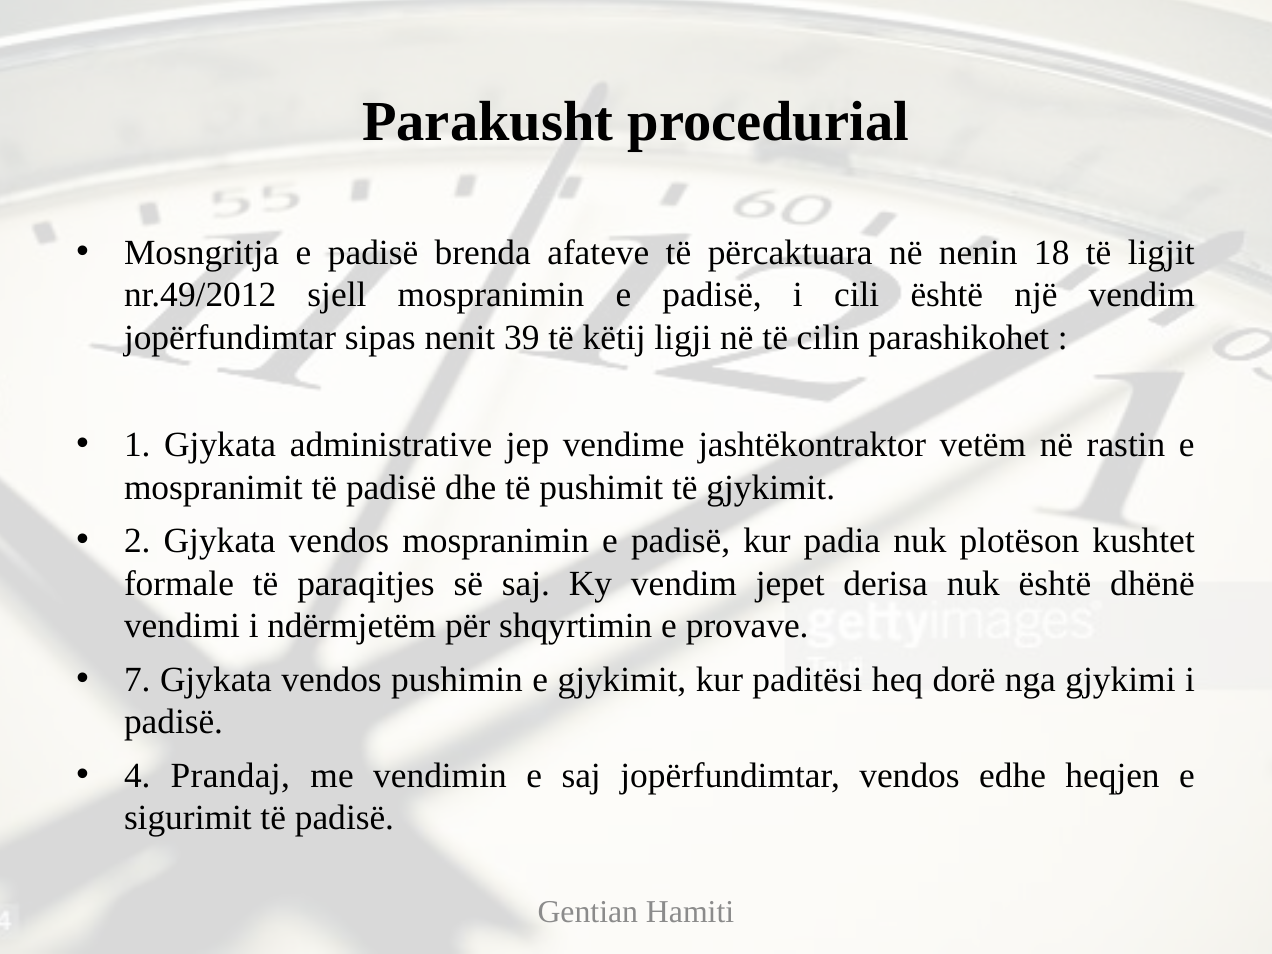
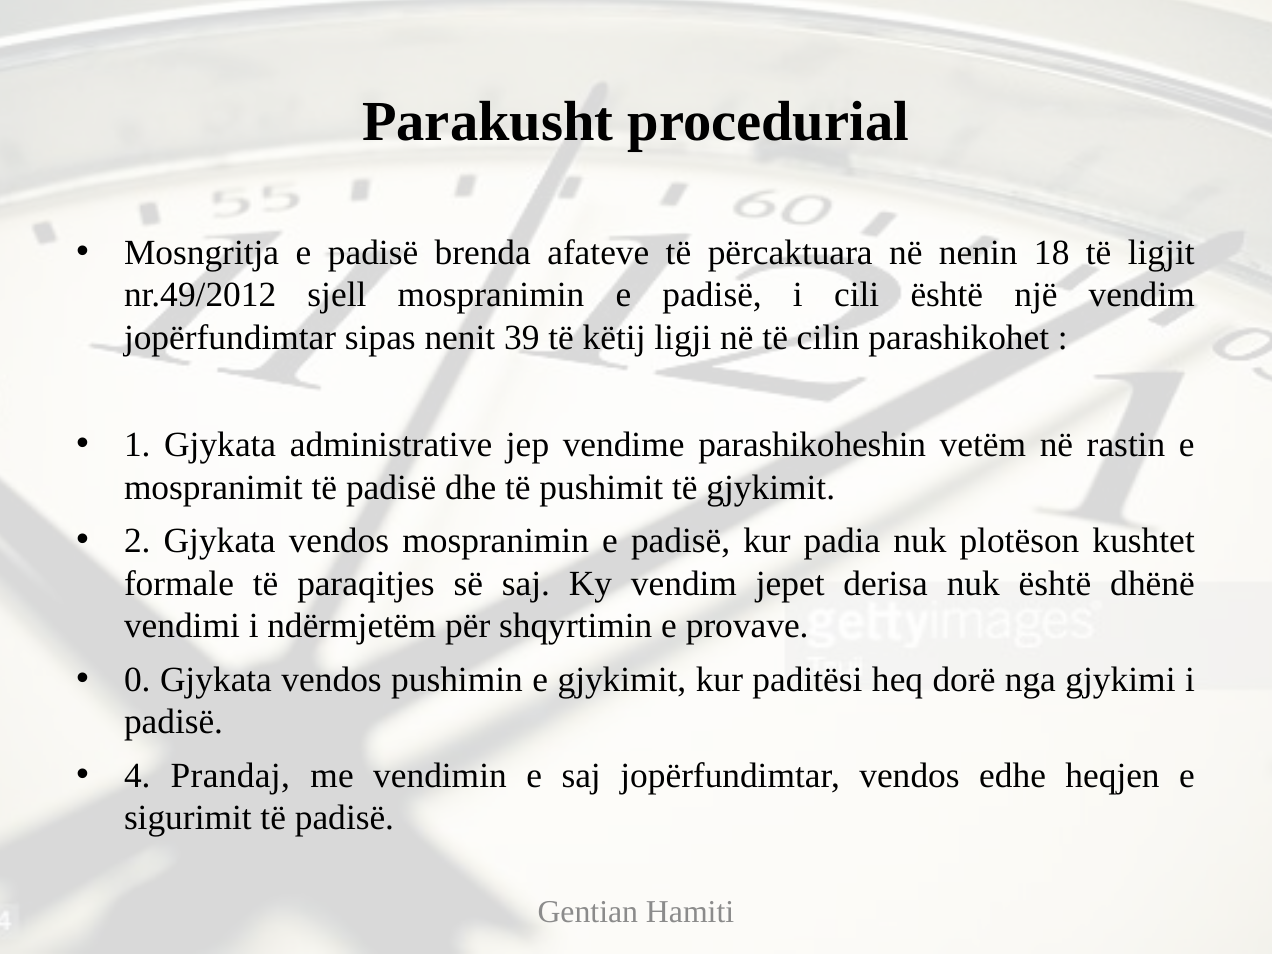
jashtëkontraktor: jashtëkontraktor -> parashikoheshin
7: 7 -> 0
